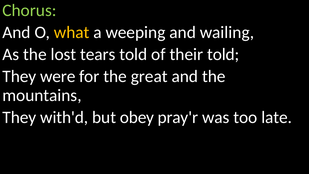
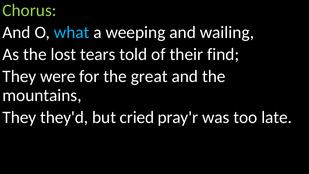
what colour: yellow -> light blue
their told: told -> find
with'd: with'd -> they'd
obey: obey -> cried
